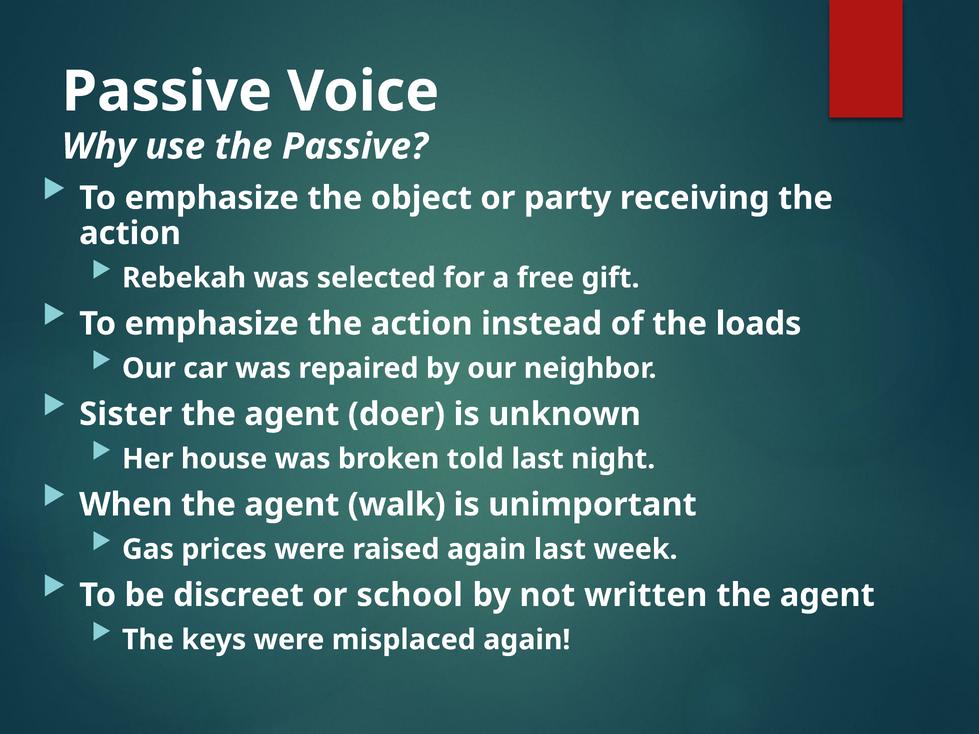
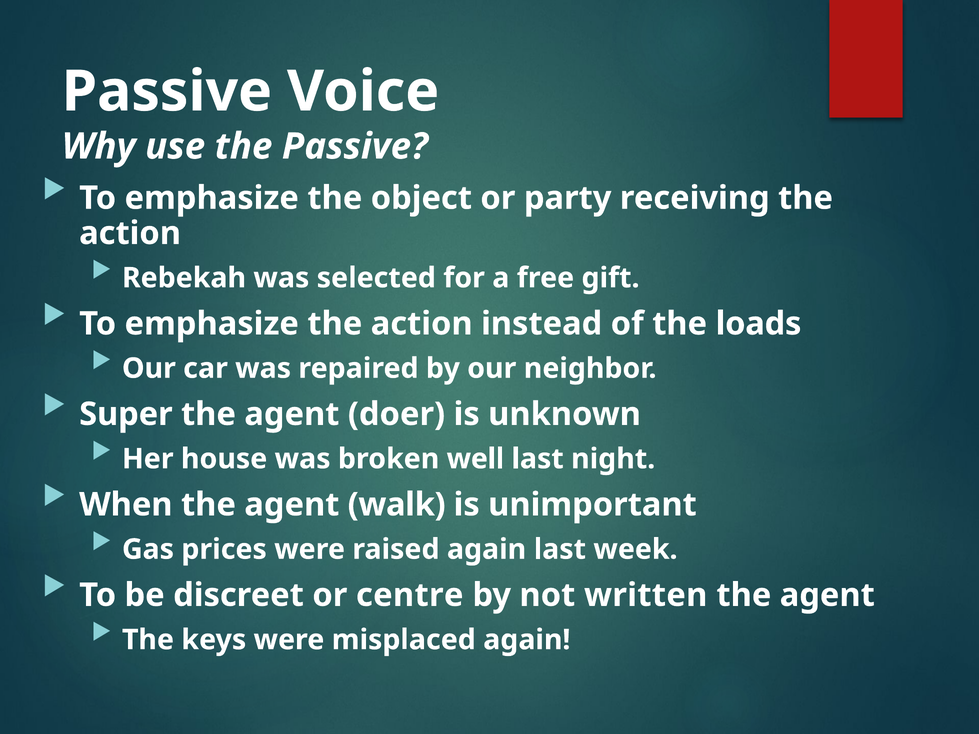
Sister: Sister -> Super
told: told -> well
school: school -> centre
